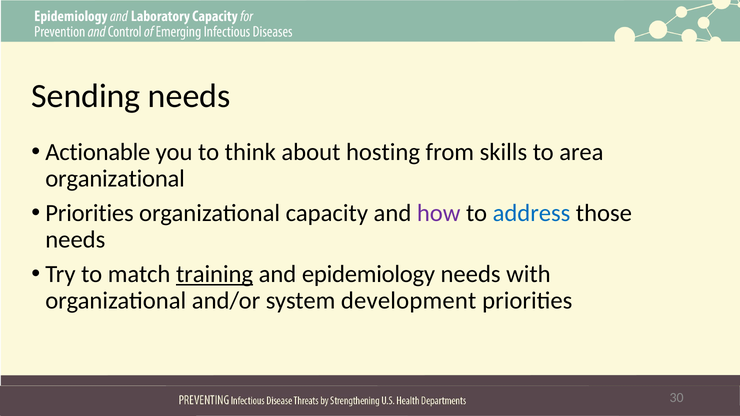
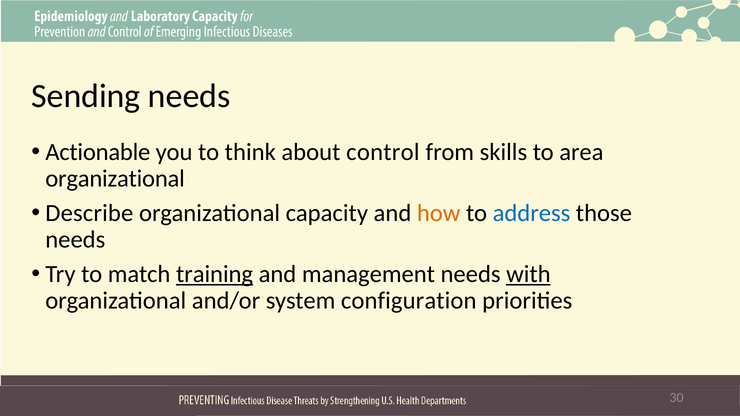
hosting: hosting -> control
Priorities at (90, 213): Priorities -> Describe
how colour: purple -> orange
epidemiology: epidemiology -> management
with underline: none -> present
development: development -> configuration
